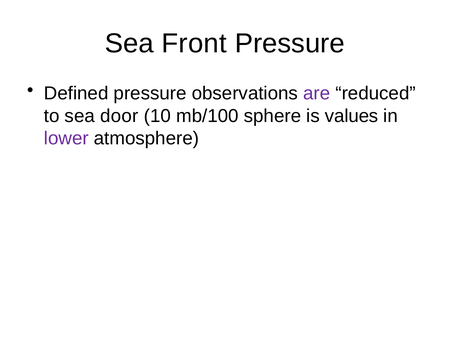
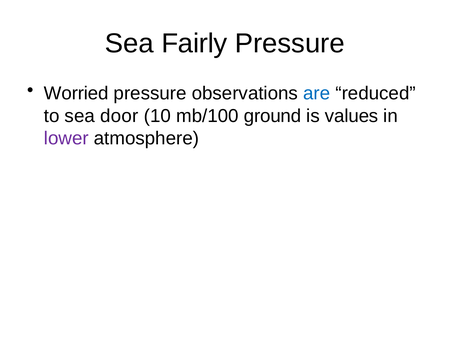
Front: Front -> Fairly
Defined: Defined -> Worried
are colour: purple -> blue
sphere: sphere -> ground
